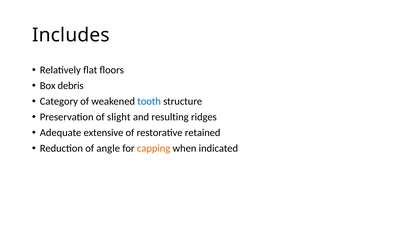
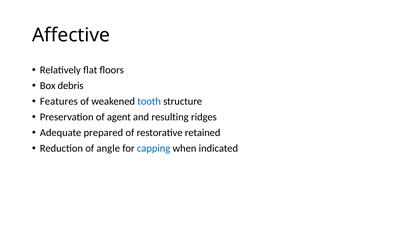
Includes: Includes -> Affective
Category: Category -> Features
slight: slight -> agent
extensive: extensive -> prepared
capping colour: orange -> blue
